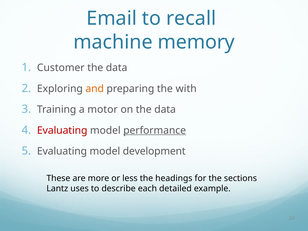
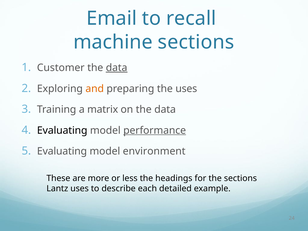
machine memory: memory -> sections
data at (117, 68) underline: none -> present
the with: with -> uses
motor: motor -> matrix
Evaluating at (62, 130) colour: red -> black
development: development -> environment
